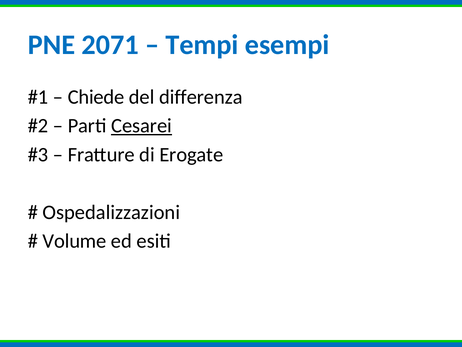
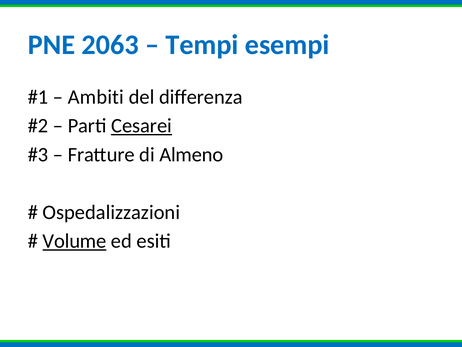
2071: 2071 -> 2063
Chiede: Chiede -> Ambiti
Erogate: Erogate -> Almeno
Volume underline: none -> present
